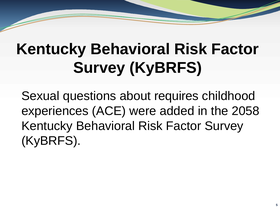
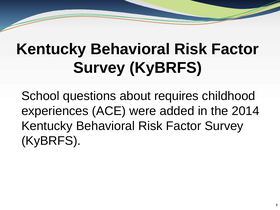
Sexual: Sexual -> School
2058: 2058 -> 2014
